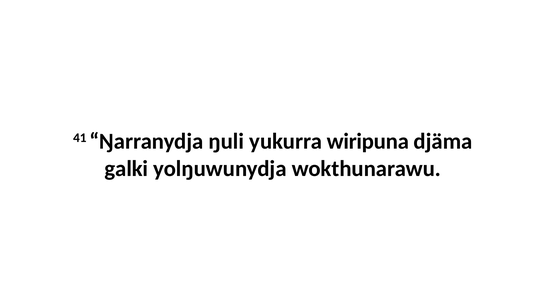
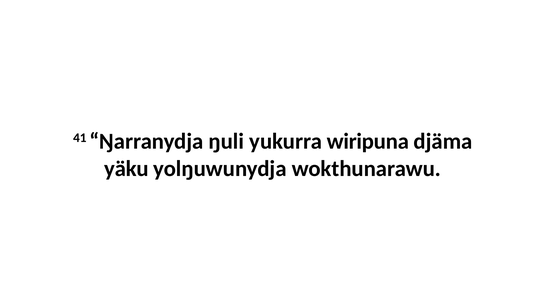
galki: galki -> yäku
